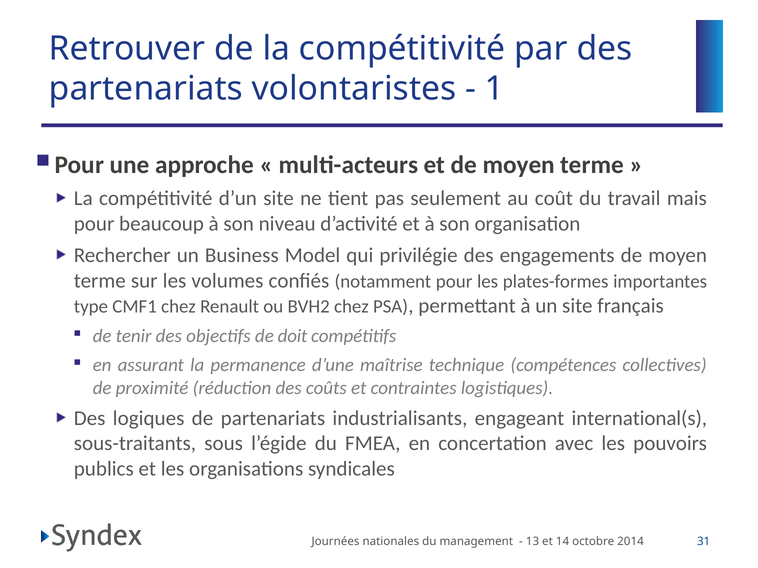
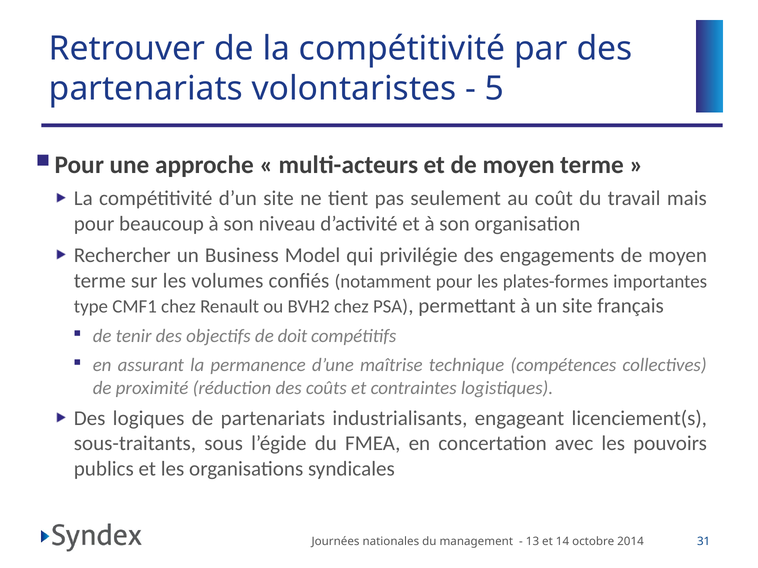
1: 1 -> 5
international(s: international(s -> licenciement(s
